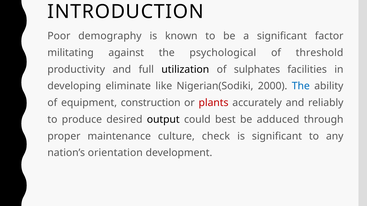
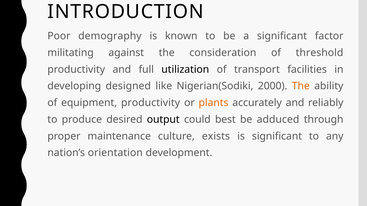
psychological: psychological -> consideration
sulphates: sulphates -> transport
eliminate: eliminate -> designed
The at (301, 86) colour: blue -> orange
equipment construction: construction -> productivity
plants colour: red -> orange
check: check -> exists
